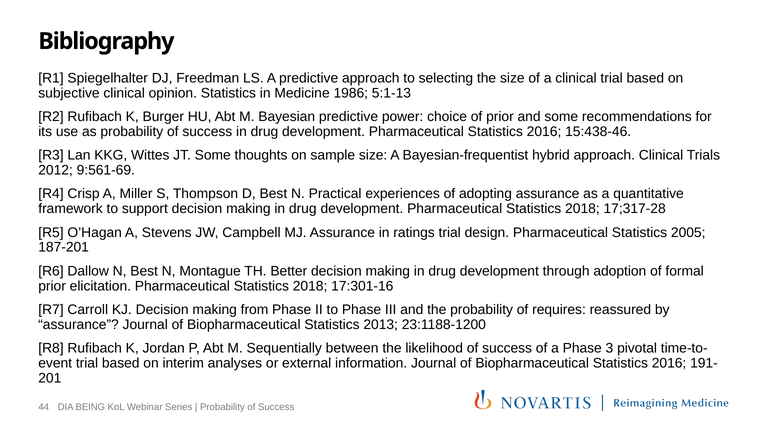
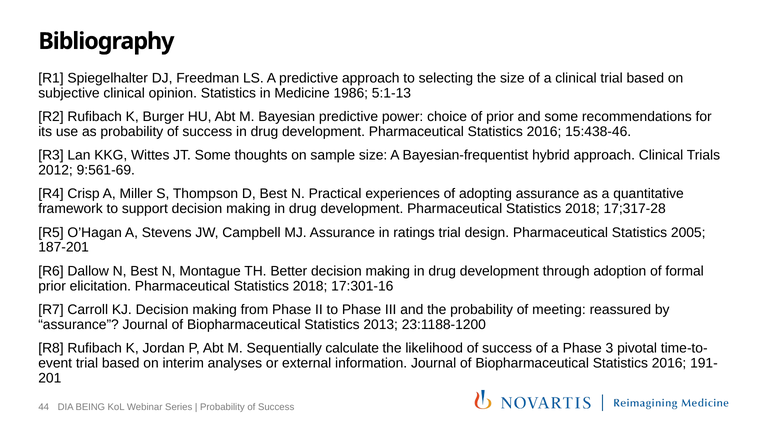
requires: requires -> meeting
between: between -> calculate
